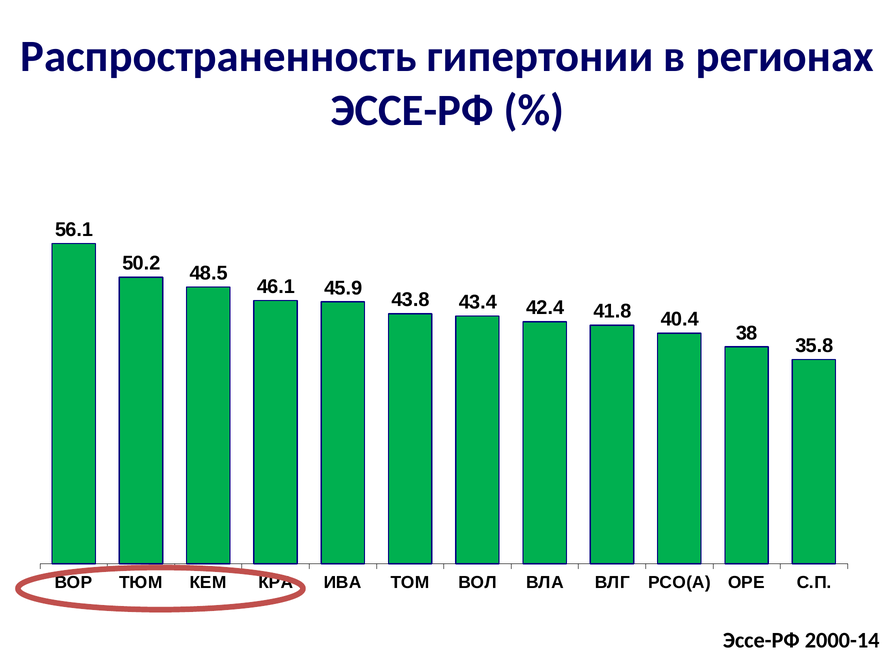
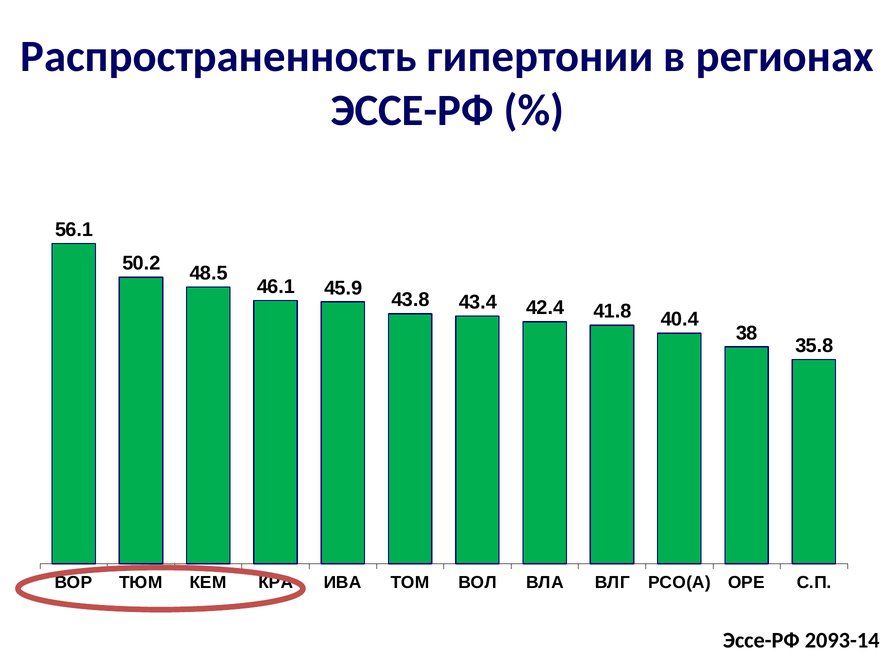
2000-14: 2000-14 -> 2093-14
